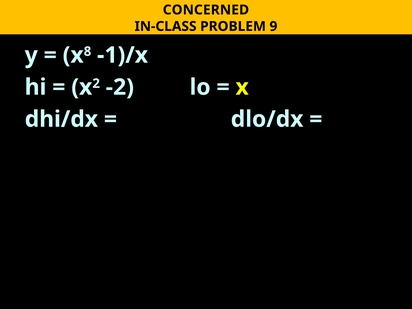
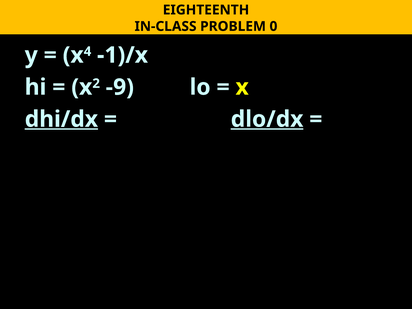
CONCERNED: CONCERNED -> EIGHTEENTH
9: 9 -> 0
8: 8 -> 4
-2: -2 -> -9
dhi/dx underline: none -> present
dlo/dx underline: none -> present
